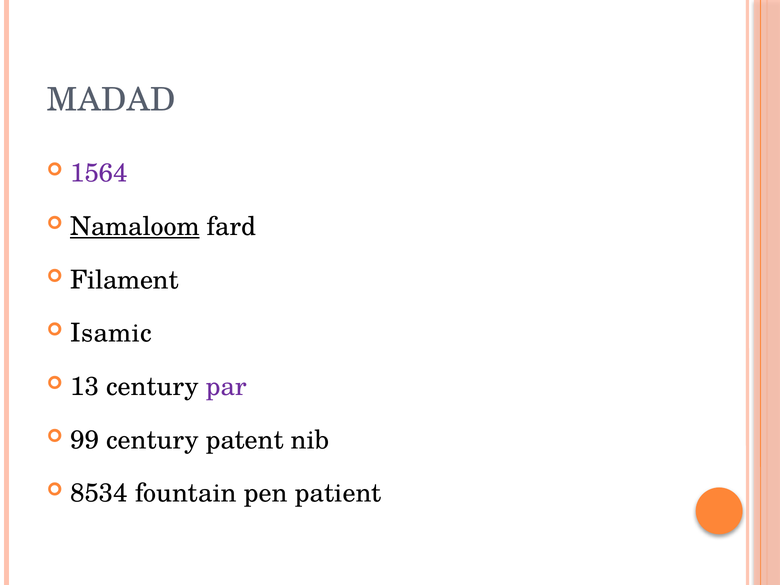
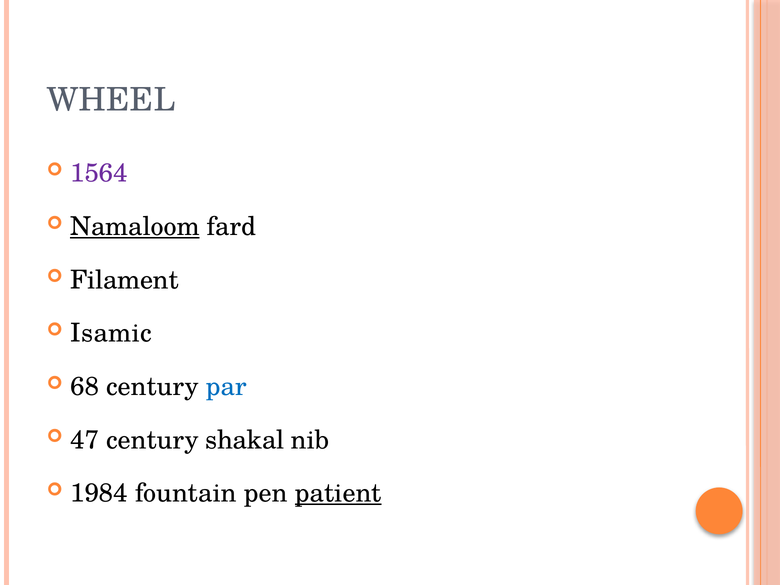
MADAD: MADAD -> WHEEL
13: 13 -> 68
par colour: purple -> blue
99: 99 -> 47
patent: patent -> shakal
8534: 8534 -> 1984
patient underline: none -> present
